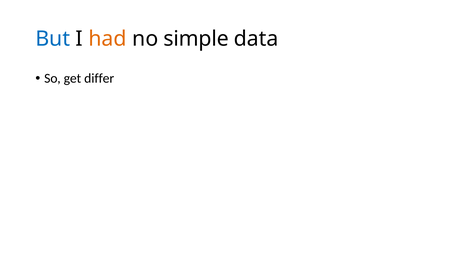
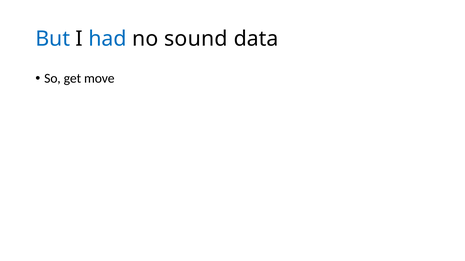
had colour: orange -> blue
simple: simple -> sound
differ: differ -> move
